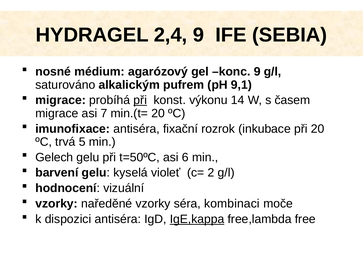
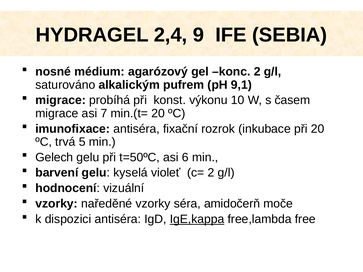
konc 9: 9 -> 2
při at (140, 100) underline: present -> none
14: 14 -> 10
kombinaci: kombinaci -> amidočerň
